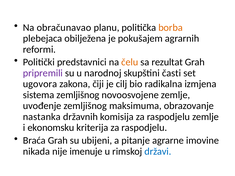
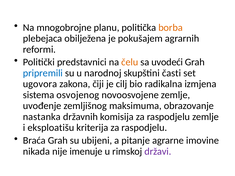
obračunavao: obračunavao -> mnogobrojne
rezultat: rezultat -> uvodeći
pripremili colour: purple -> blue
sistema zemljišnog: zemljišnog -> osvojenog
ekonomsku: ekonomsku -> eksploatišu
državi colour: blue -> purple
